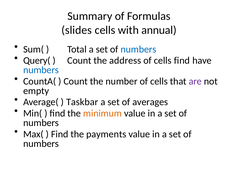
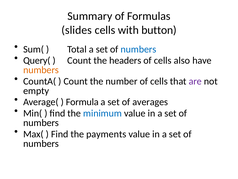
annual: annual -> button
address: address -> headers
cells find: find -> also
numbers at (41, 70) colour: blue -> orange
Taskbar: Taskbar -> Formula
minimum colour: orange -> blue
